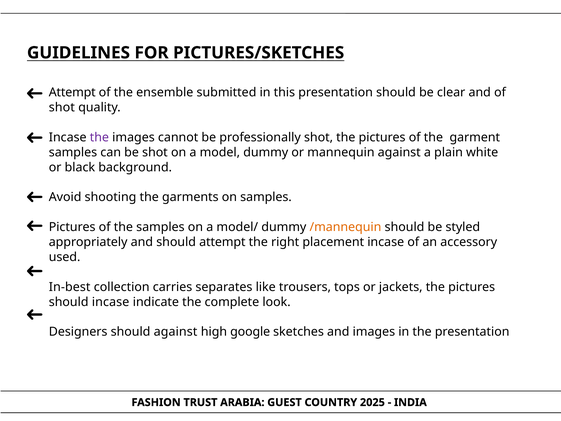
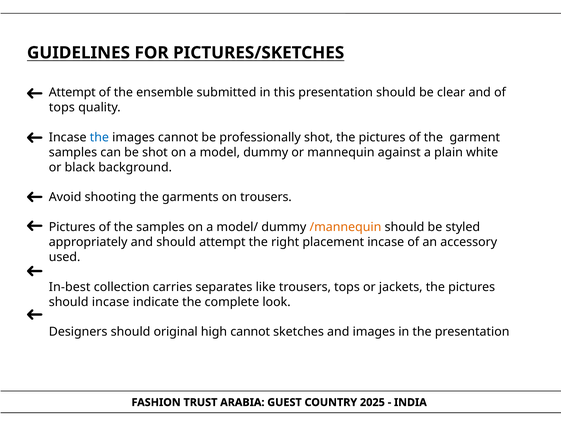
shot at (62, 107): shot -> tops
the at (99, 137) colour: purple -> blue
on samples: samples -> trousers
should against: against -> original
high google: google -> cannot
